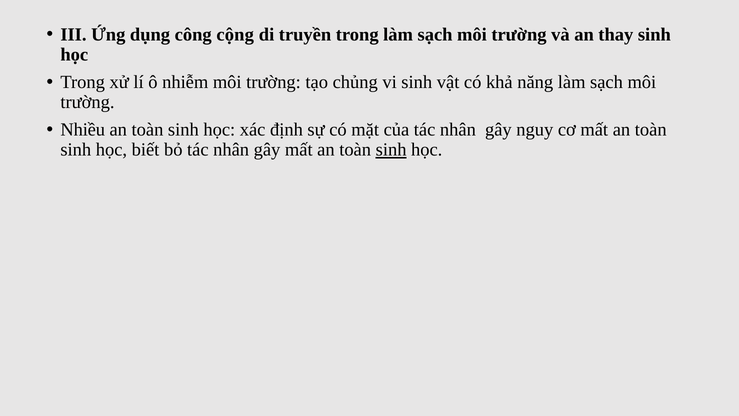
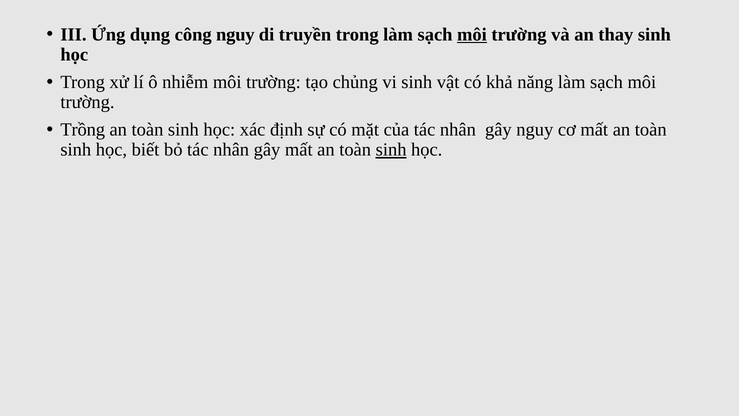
công cộng: cộng -> nguy
môi at (472, 35) underline: none -> present
Nhiều: Nhiều -> Trồng
